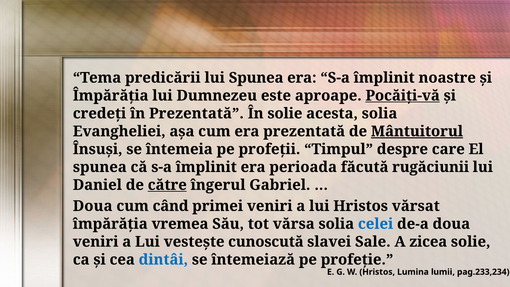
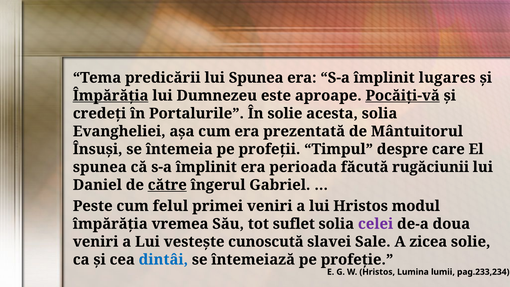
noastre: noastre -> lugares
Împărăția at (111, 96) underline: none -> present
în Prezentată: Prezentată -> Portalurile
Mântuitorul underline: present -> none
Doua at (93, 206): Doua -> Peste
când: când -> felul
vărsat: vărsat -> modul
vărsa: vărsa -> suflet
celei colour: blue -> purple
